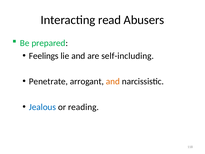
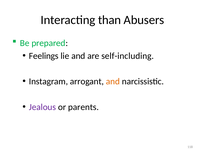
read: read -> than
Penetrate: Penetrate -> Instagram
Jealous colour: blue -> purple
reading: reading -> parents
